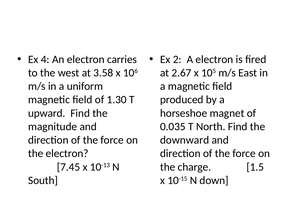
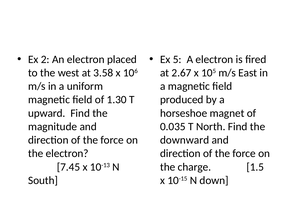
4: 4 -> 2
carries: carries -> placed
2: 2 -> 5
